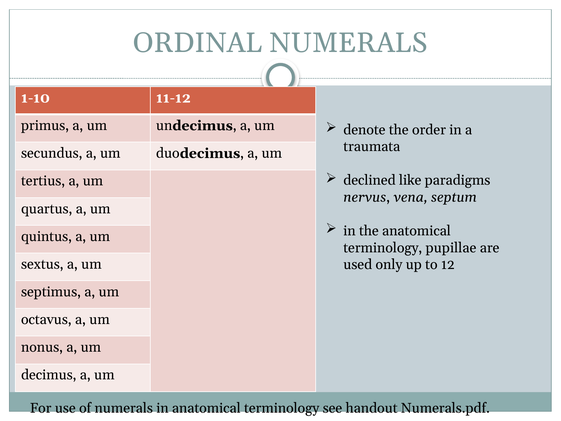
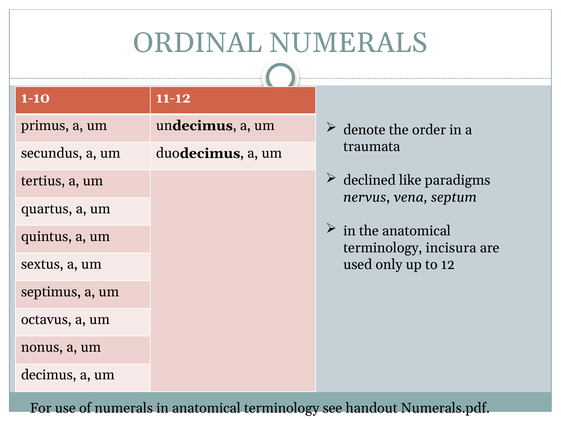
pupillae: pupillae -> incisura
